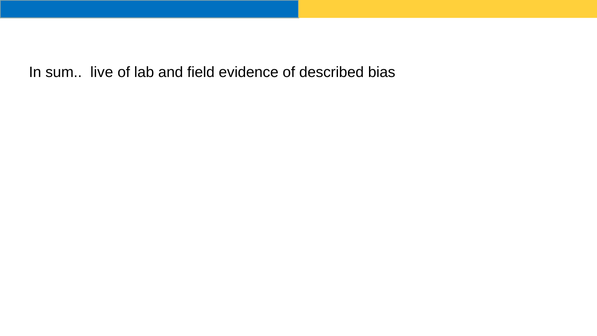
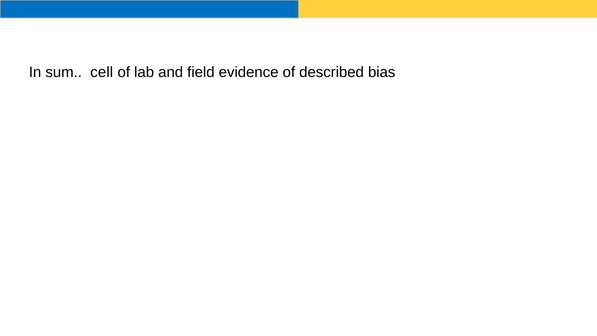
live: live -> cell
